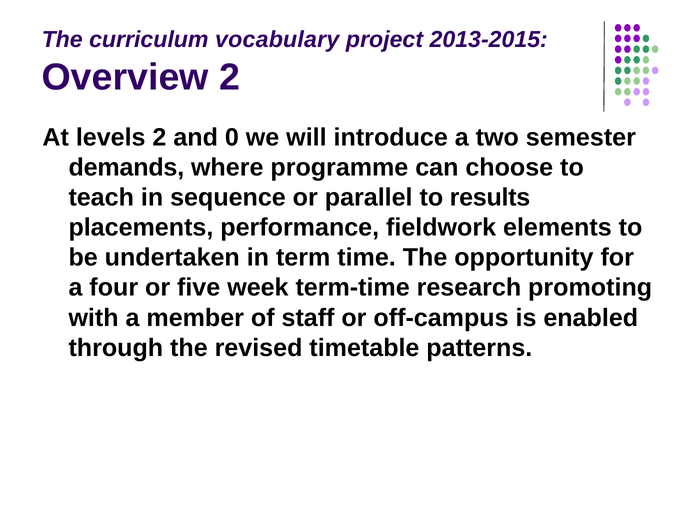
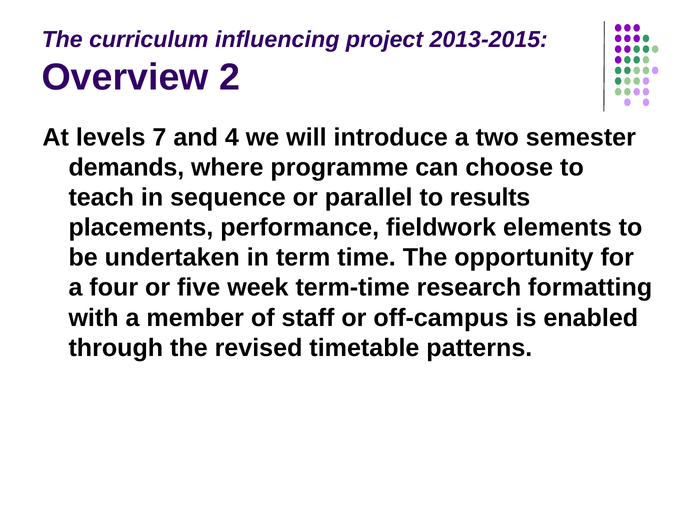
vocabulary: vocabulary -> influencing
levels 2: 2 -> 7
0: 0 -> 4
promoting: promoting -> formatting
